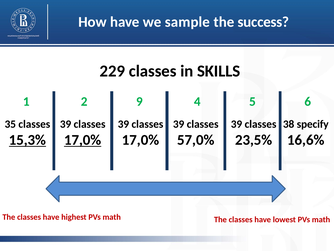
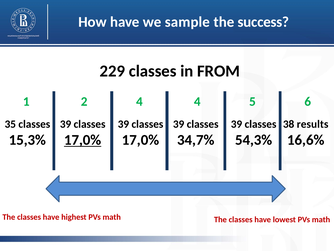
SKILLS: SKILLS -> FROM
2 9: 9 -> 4
specify: specify -> results
15,3% underline: present -> none
57,0%: 57,0% -> 34,7%
23,5%: 23,5% -> 54,3%
